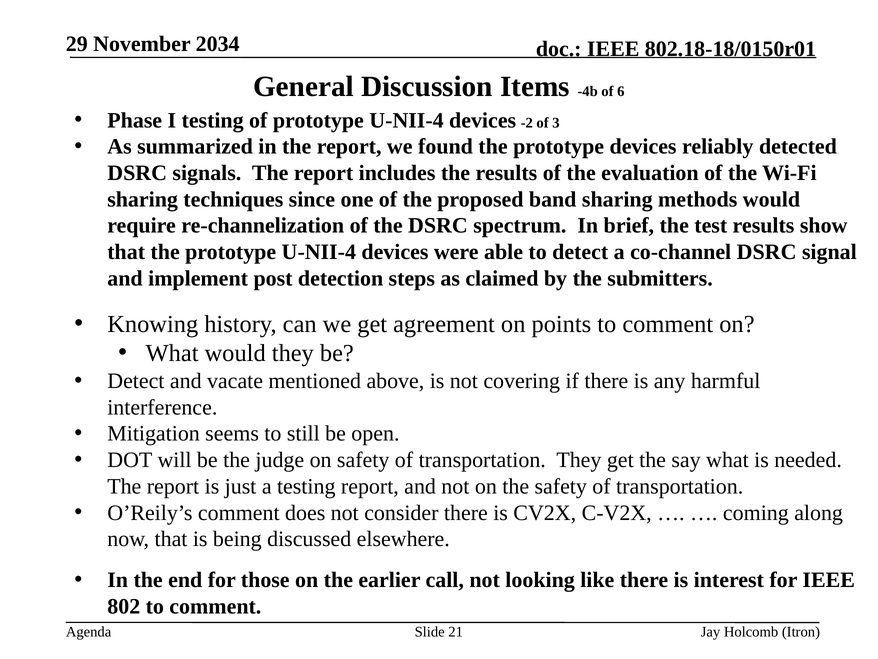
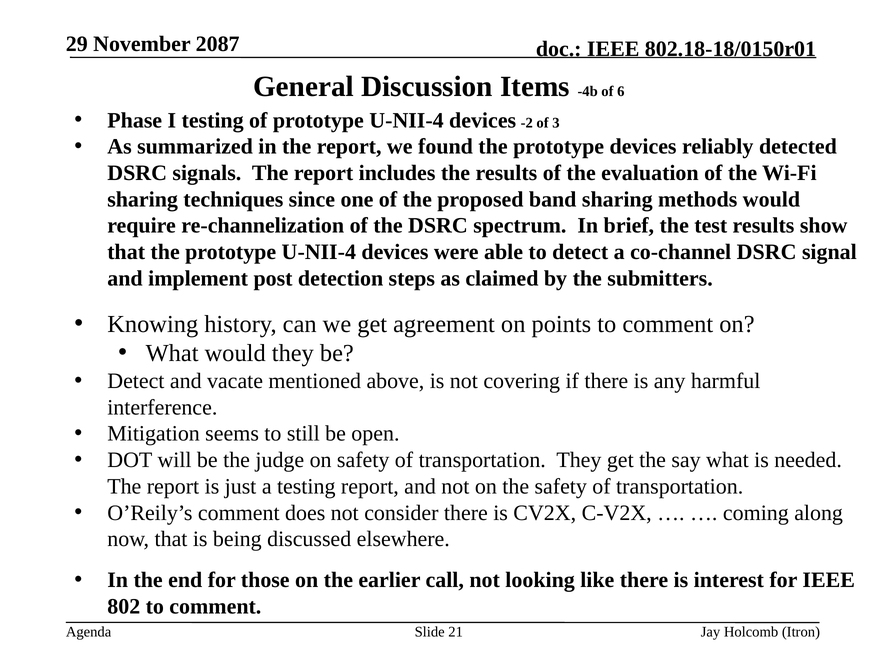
2034: 2034 -> 2087
